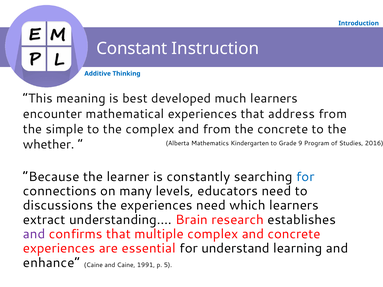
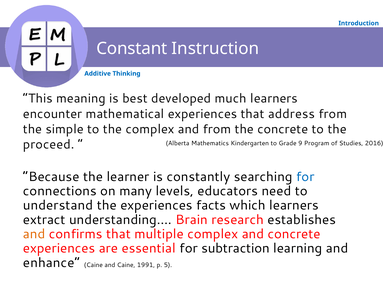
whether: whether -> proceed
discussions: discussions -> understand
experiences need: need -> facts
and at (34, 234) colour: purple -> orange
understand: understand -> subtraction
